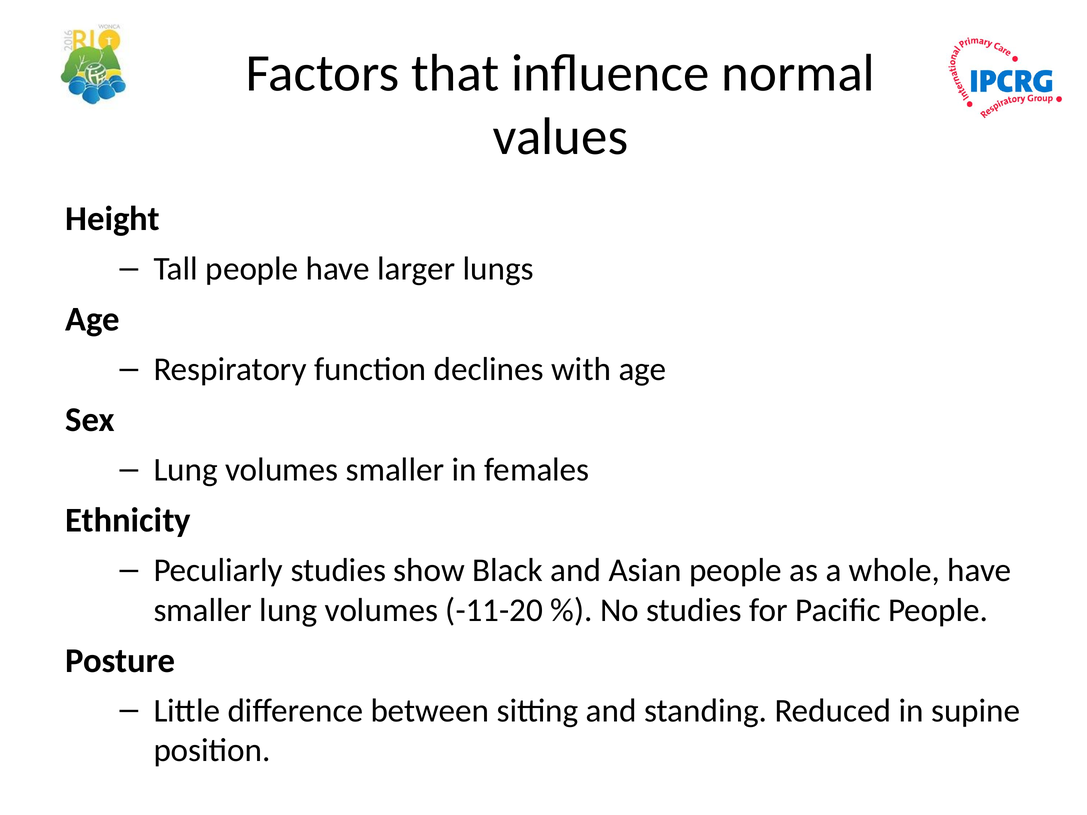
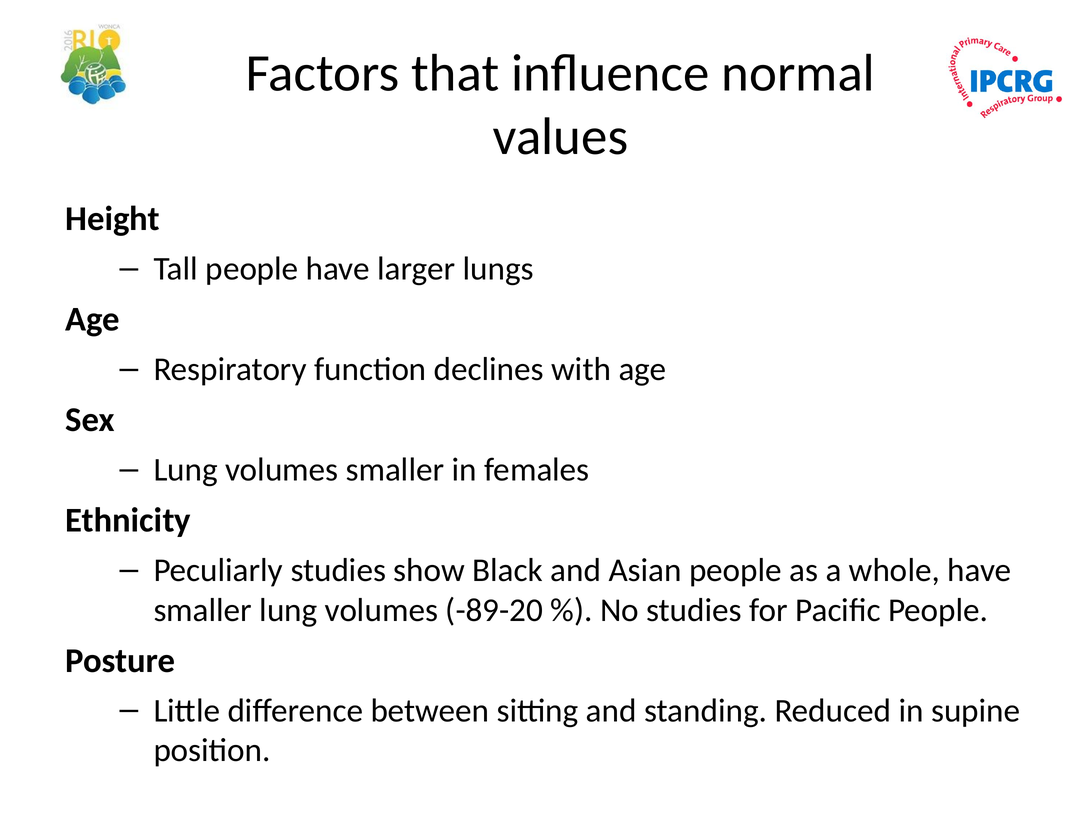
-11-20: -11-20 -> -89-20
